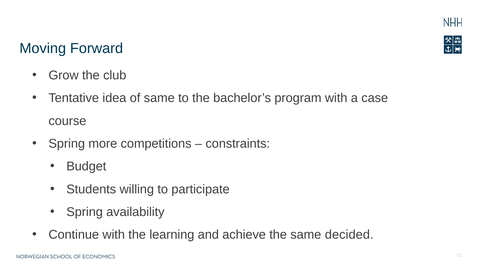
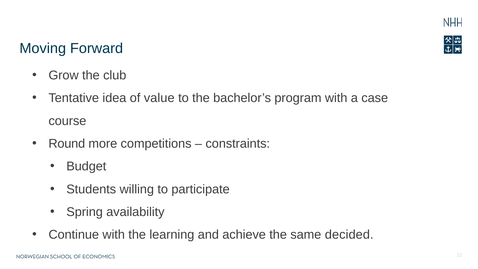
of same: same -> value
Spring at (67, 144): Spring -> Round
